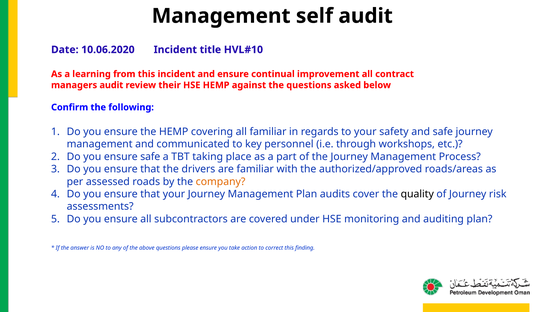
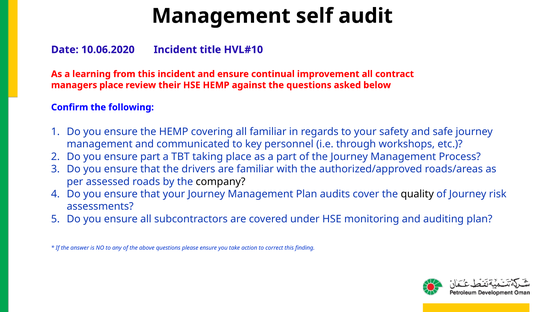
managers audit: audit -> place
ensure safe: safe -> part
company colour: orange -> black
